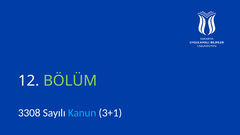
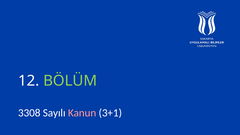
Kanun colour: light blue -> pink
